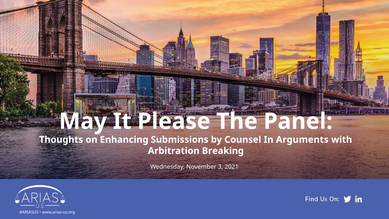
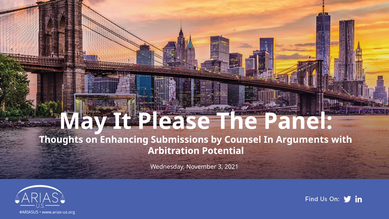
Breaking: Breaking -> Potential
